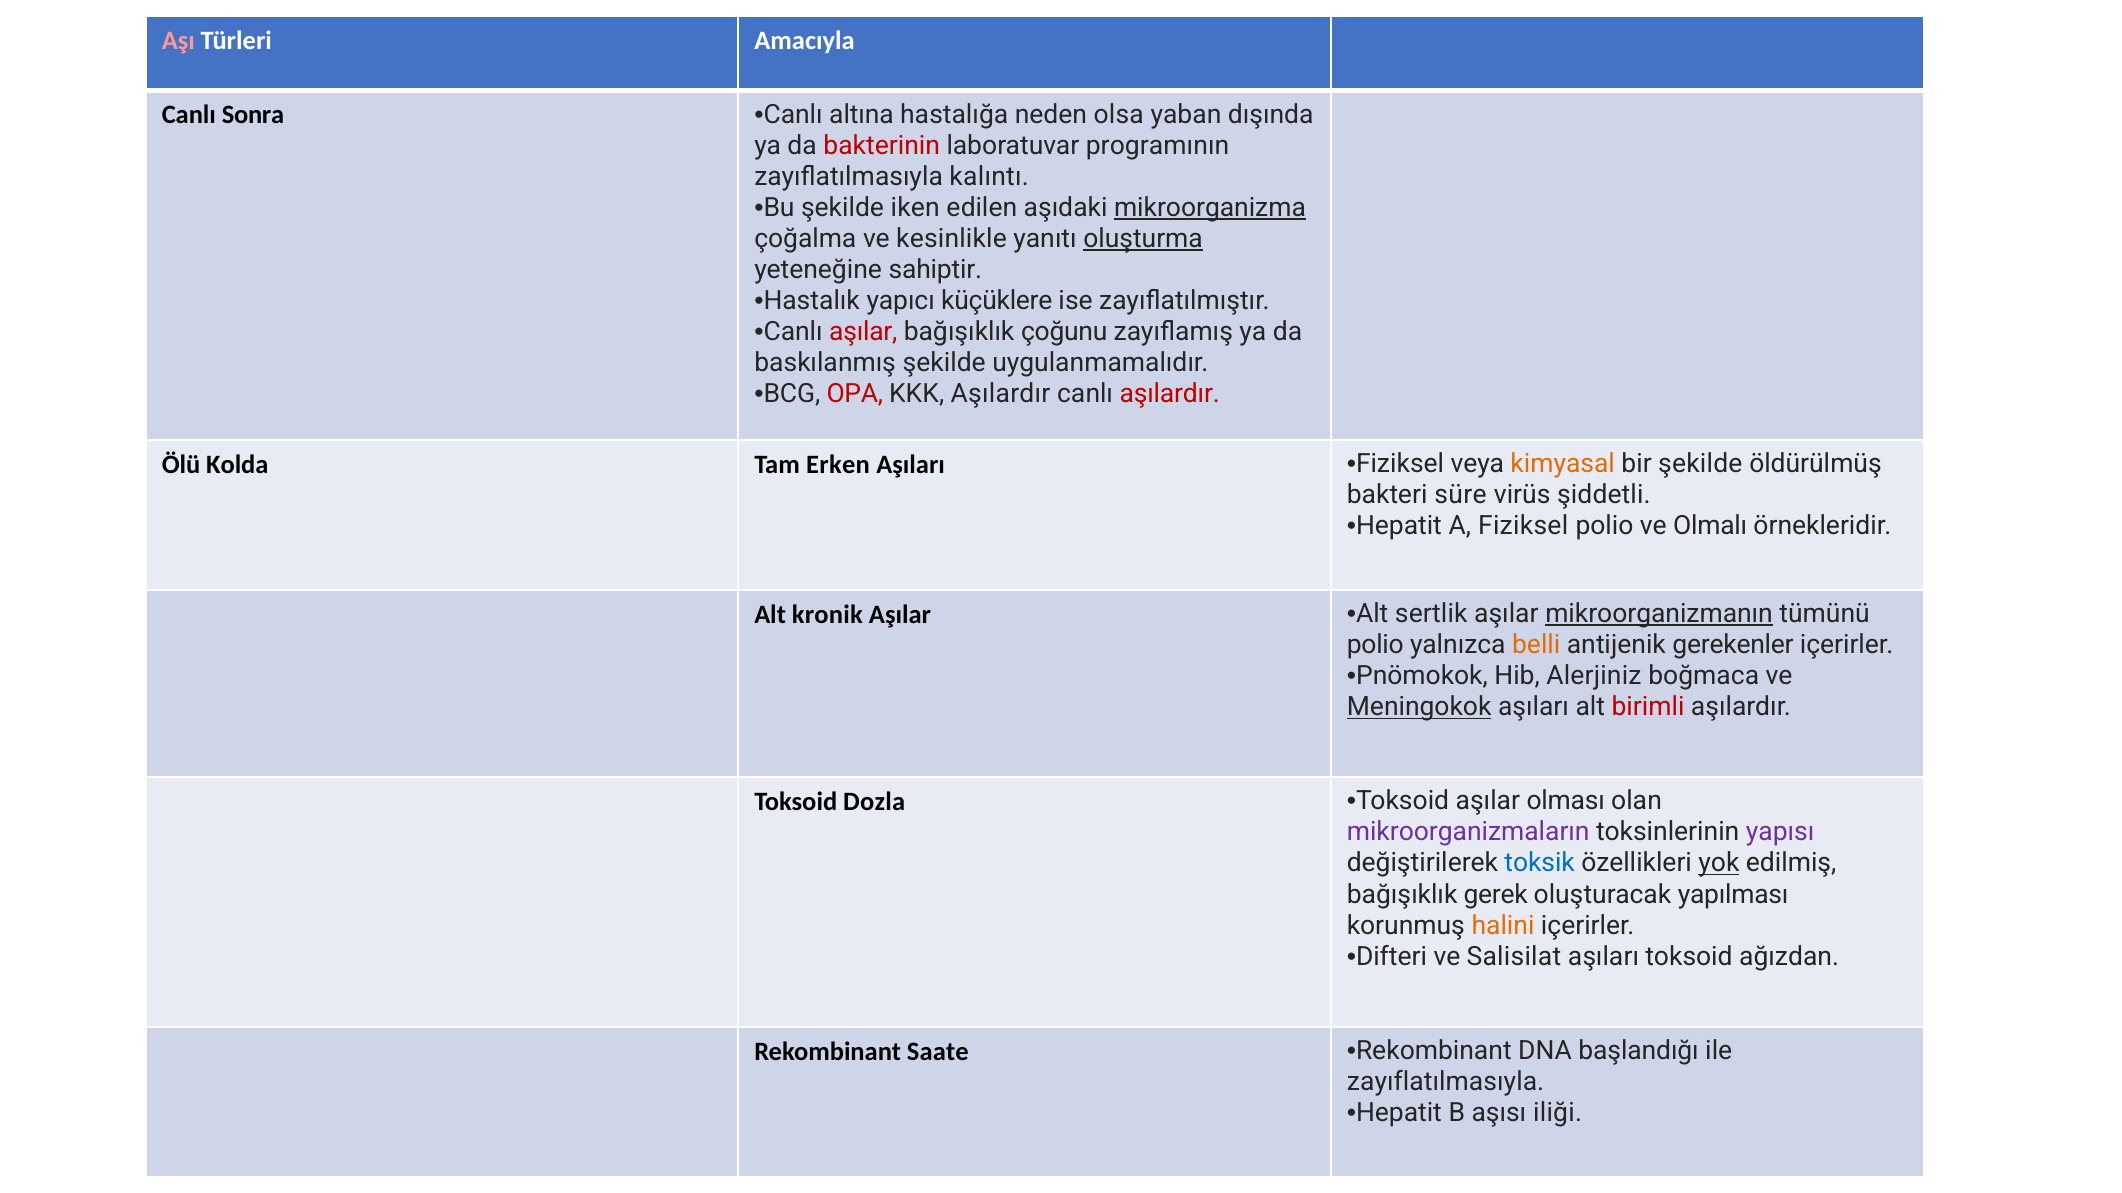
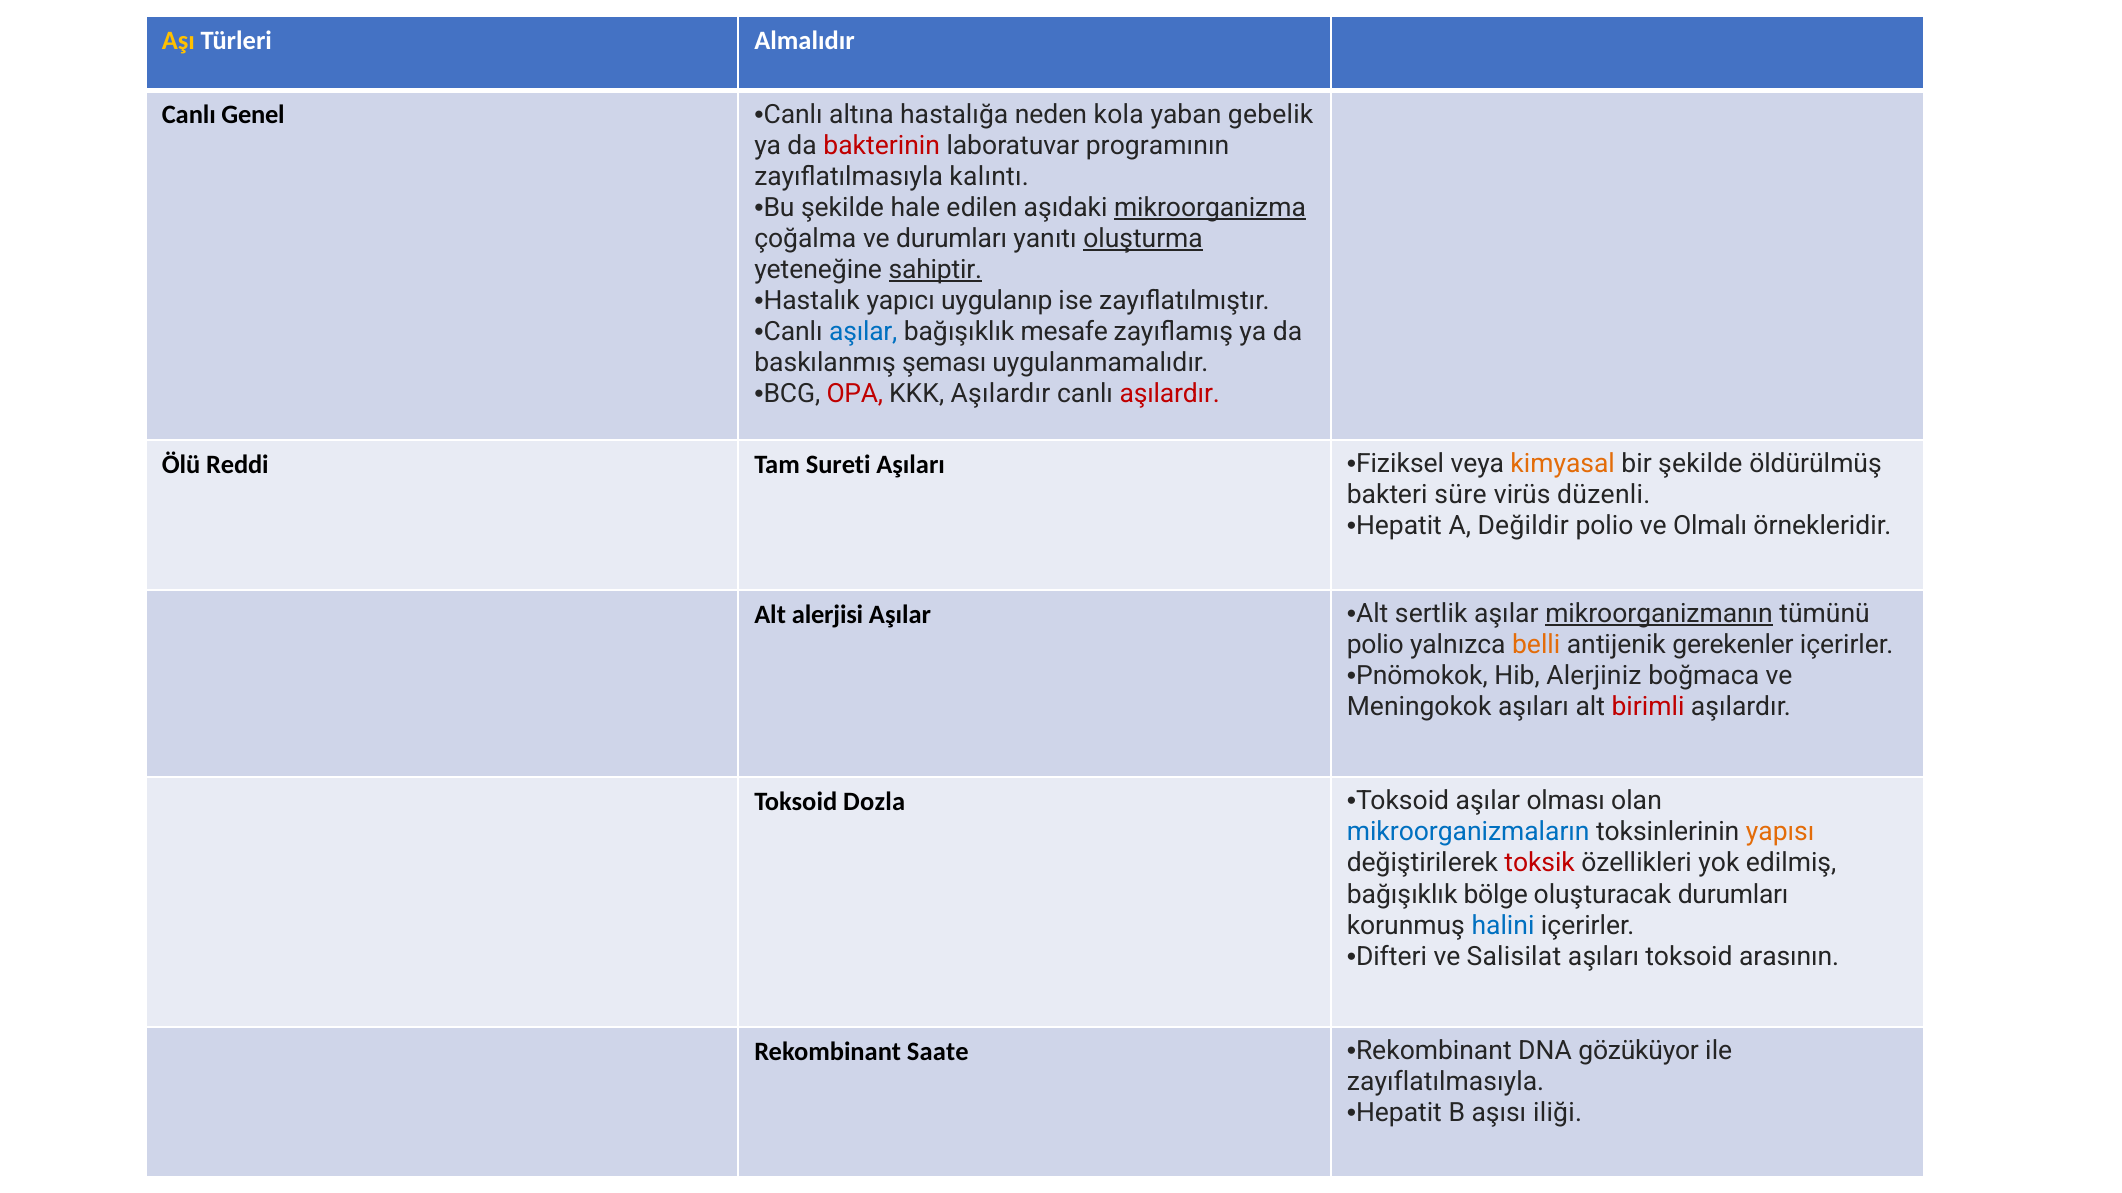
Aşı colour: pink -> yellow
Amacıyla: Amacıyla -> Almalıdır
Sonra: Sonra -> Genel
olsa: olsa -> kola
dışında: dışında -> gebelik
iken: iken -> hale
ve kesinlikle: kesinlikle -> durumları
sahiptir underline: none -> present
küçüklere: küçüklere -> uygulanıp
aşılar at (863, 332) colour: red -> blue
çoğunu: çoğunu -> mesafe
baskılanmış şekilde: şekilde -> şeması
Kolda: Kolda -> Reddi
Erken: Erken -> Sureti
şiddetli: şiddetli -> düzenli
A Fiziksel: Fiziksel -> Değildir
kronik: kronik -> alerjisi
Meningokok underline: present -> none
mikroorganizmaların colour: purple -> blue
yapısı colour: purple -> orange
toksik colour: blue -> red
yok underline: present -> none
gerek: gerek -> bölge
oluşturacak yapılması: yapılması -> durumları
halini colour: orange -> blue
ağızdan: ağızdan -> arasının
başlandığı: başlandığı -> gözüküyor
